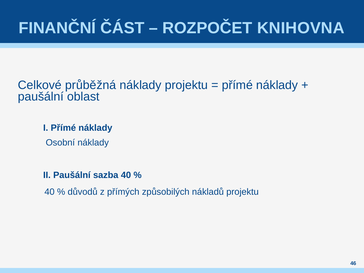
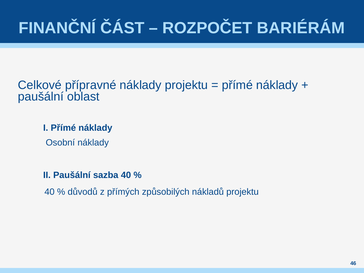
KNIHOVNA: KNIHOVNA -> BARIÉRÁM
průběžná: průběžná -> přípravné
